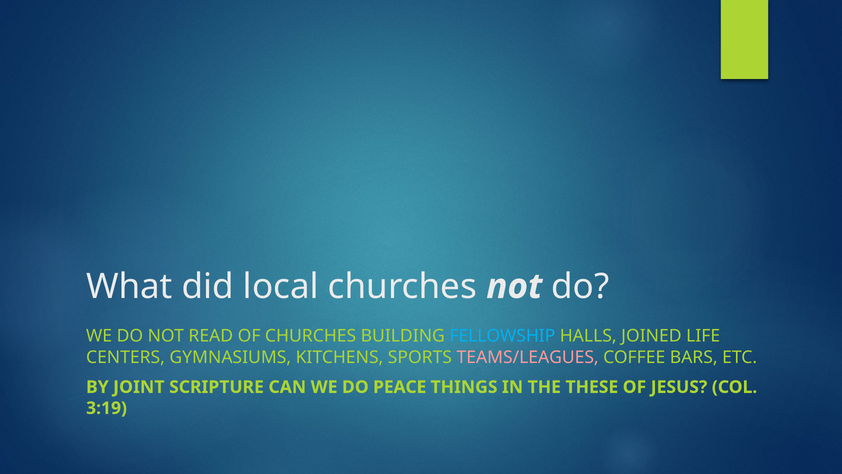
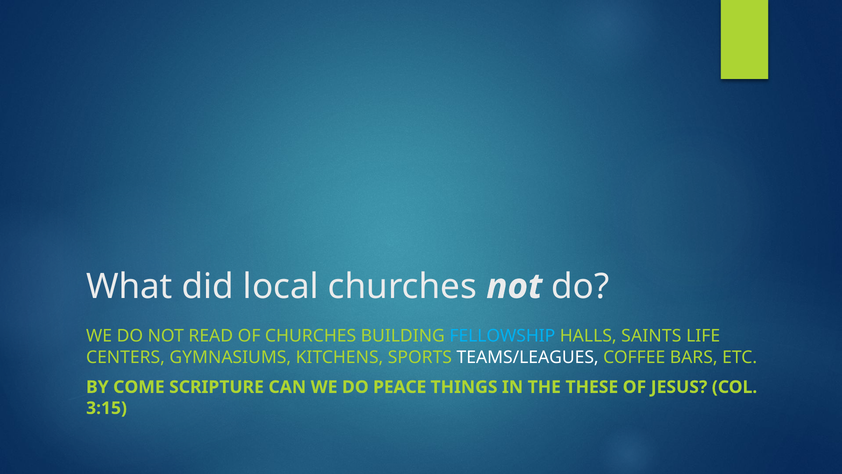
JOINED: JOINED -> SAINTS
TEAMS/LEAGUES colour: pink -> white
JOINT: JOINT -> COME
3:19: 3:19 -> 3:15
